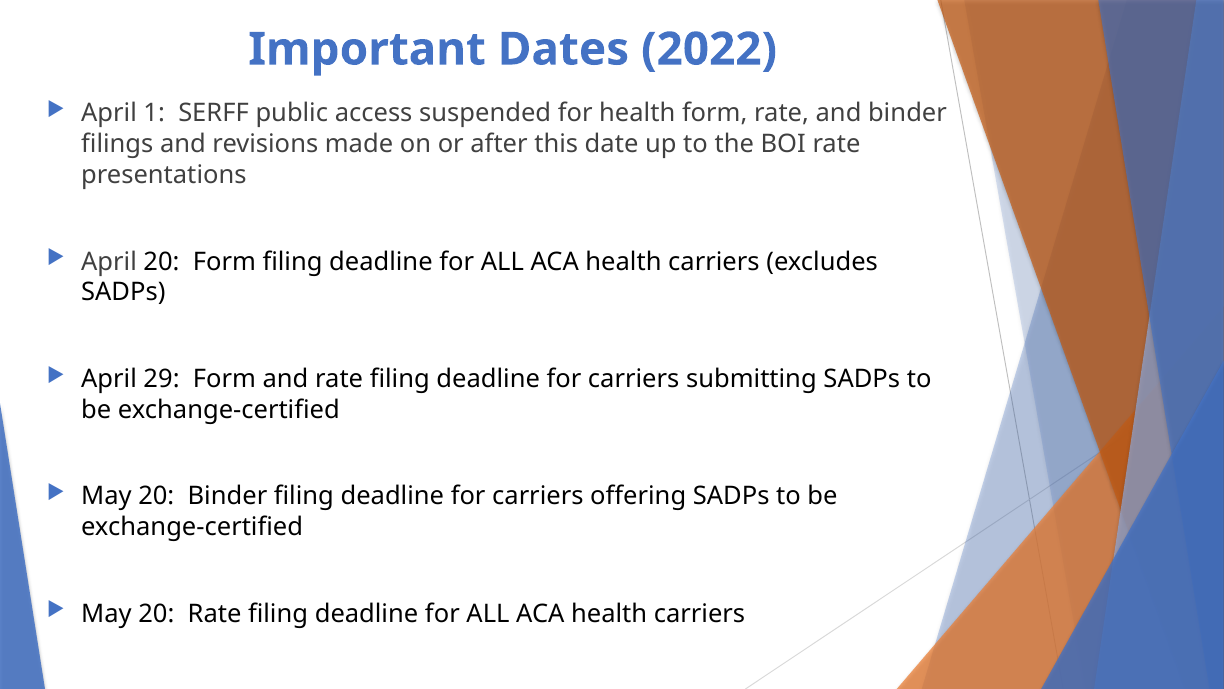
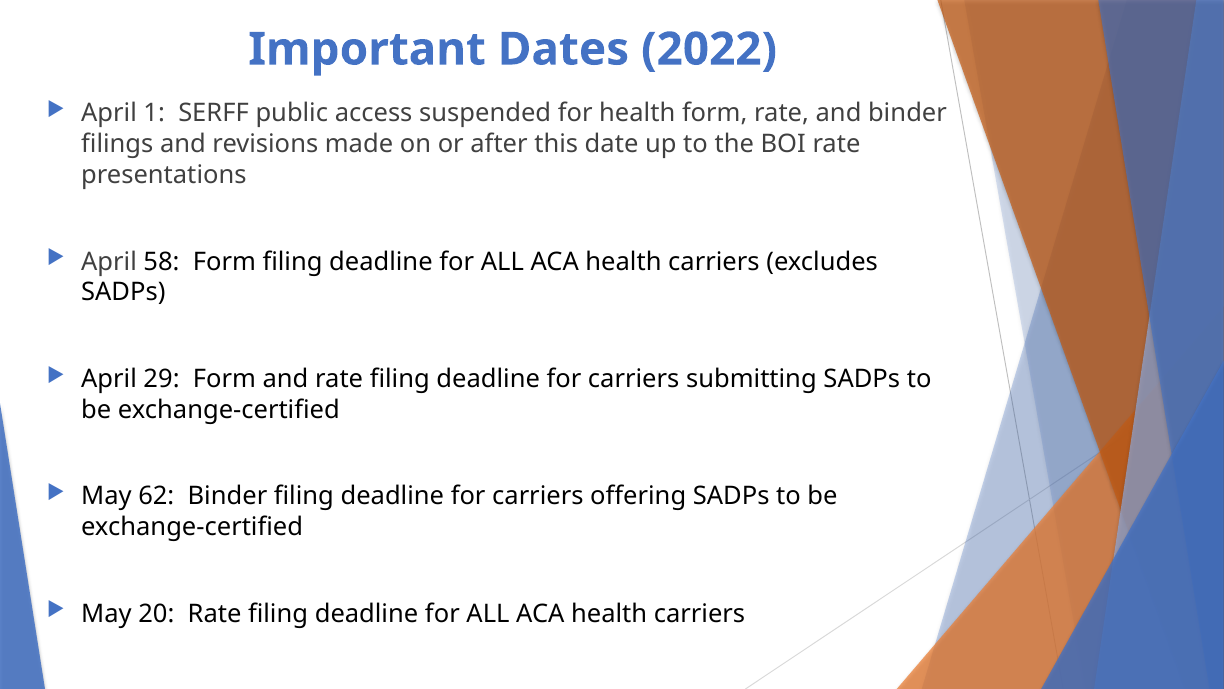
April 20: 20 -> 58
20 at (156, 496): 20 -> 62
